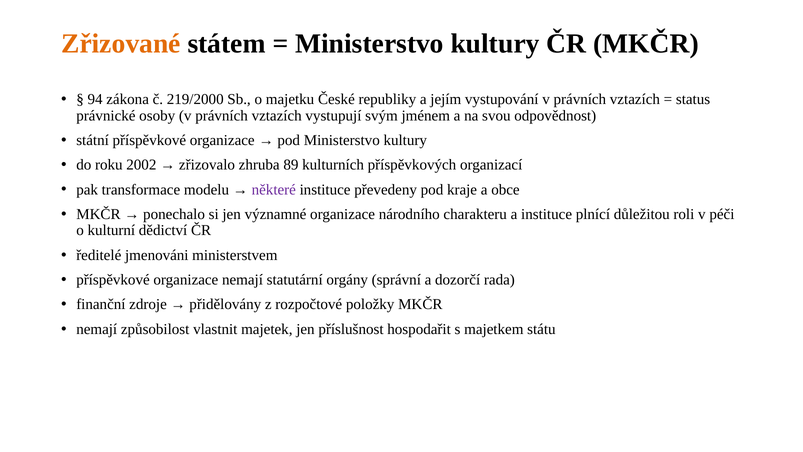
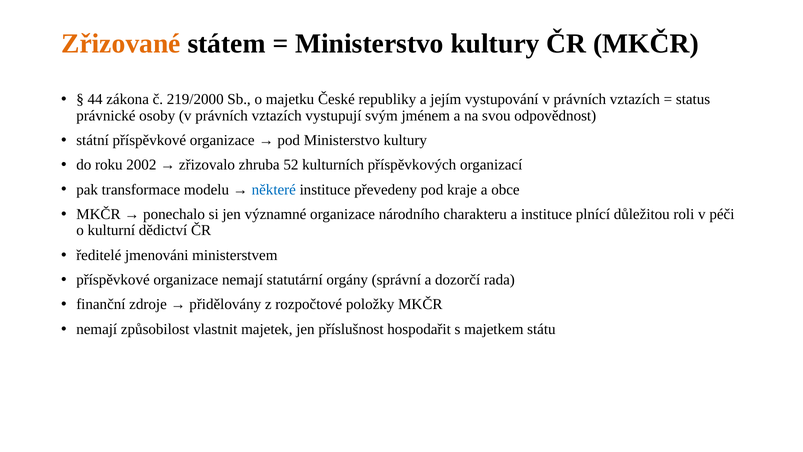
94: 94 -> 44
89: 89 -> 52
některé colour: purple -> blue
